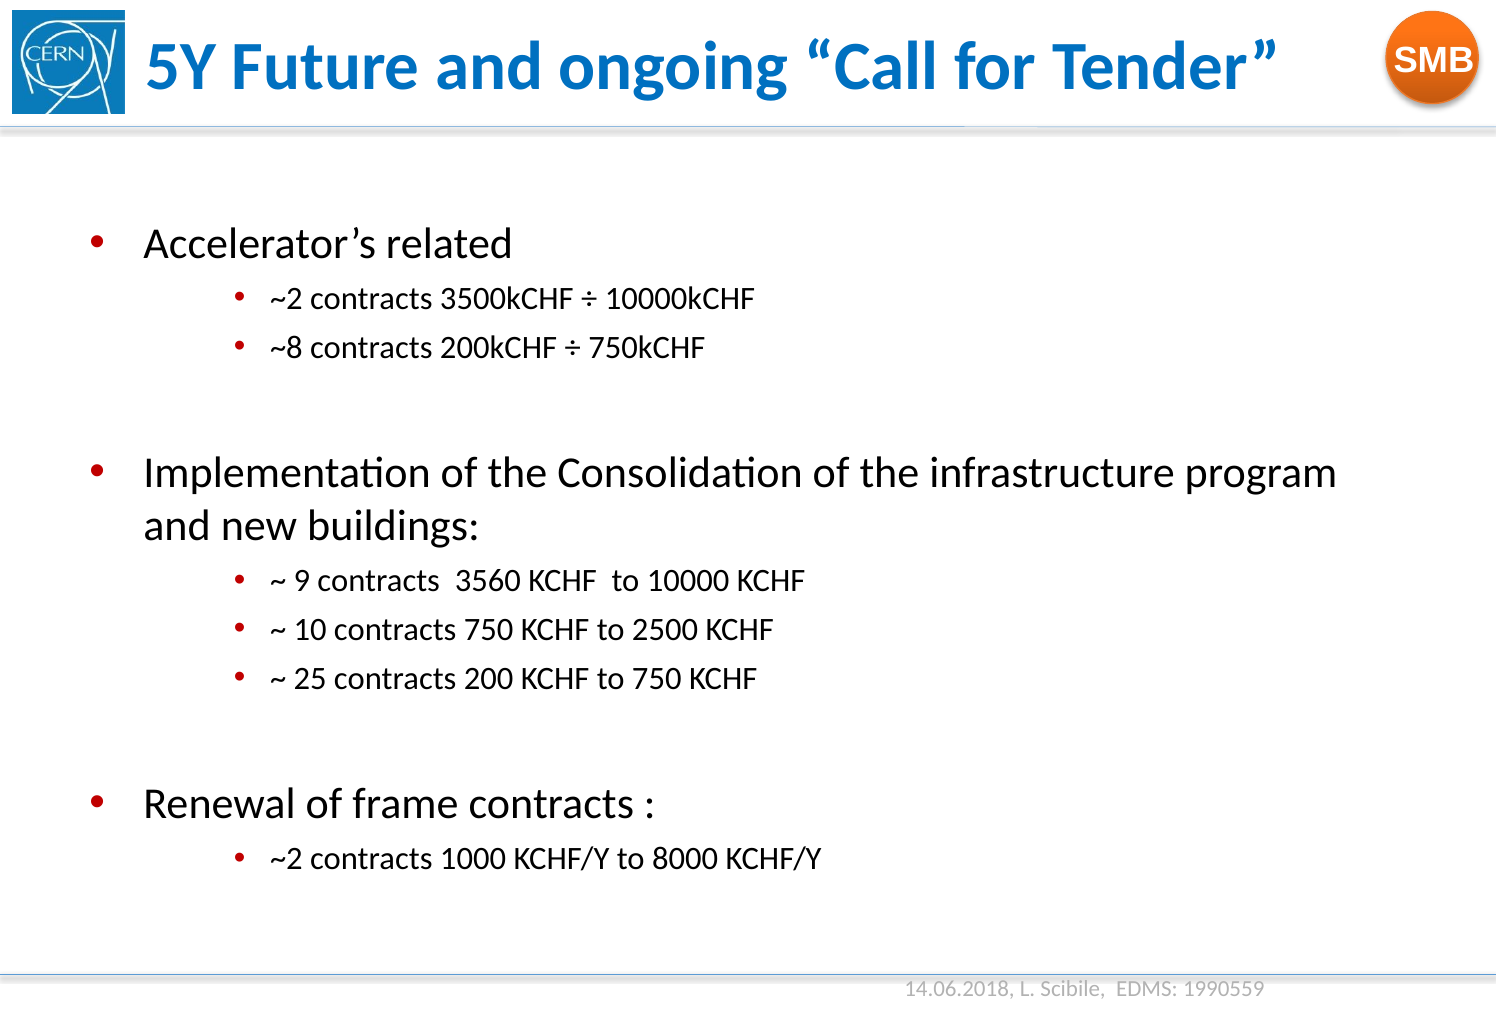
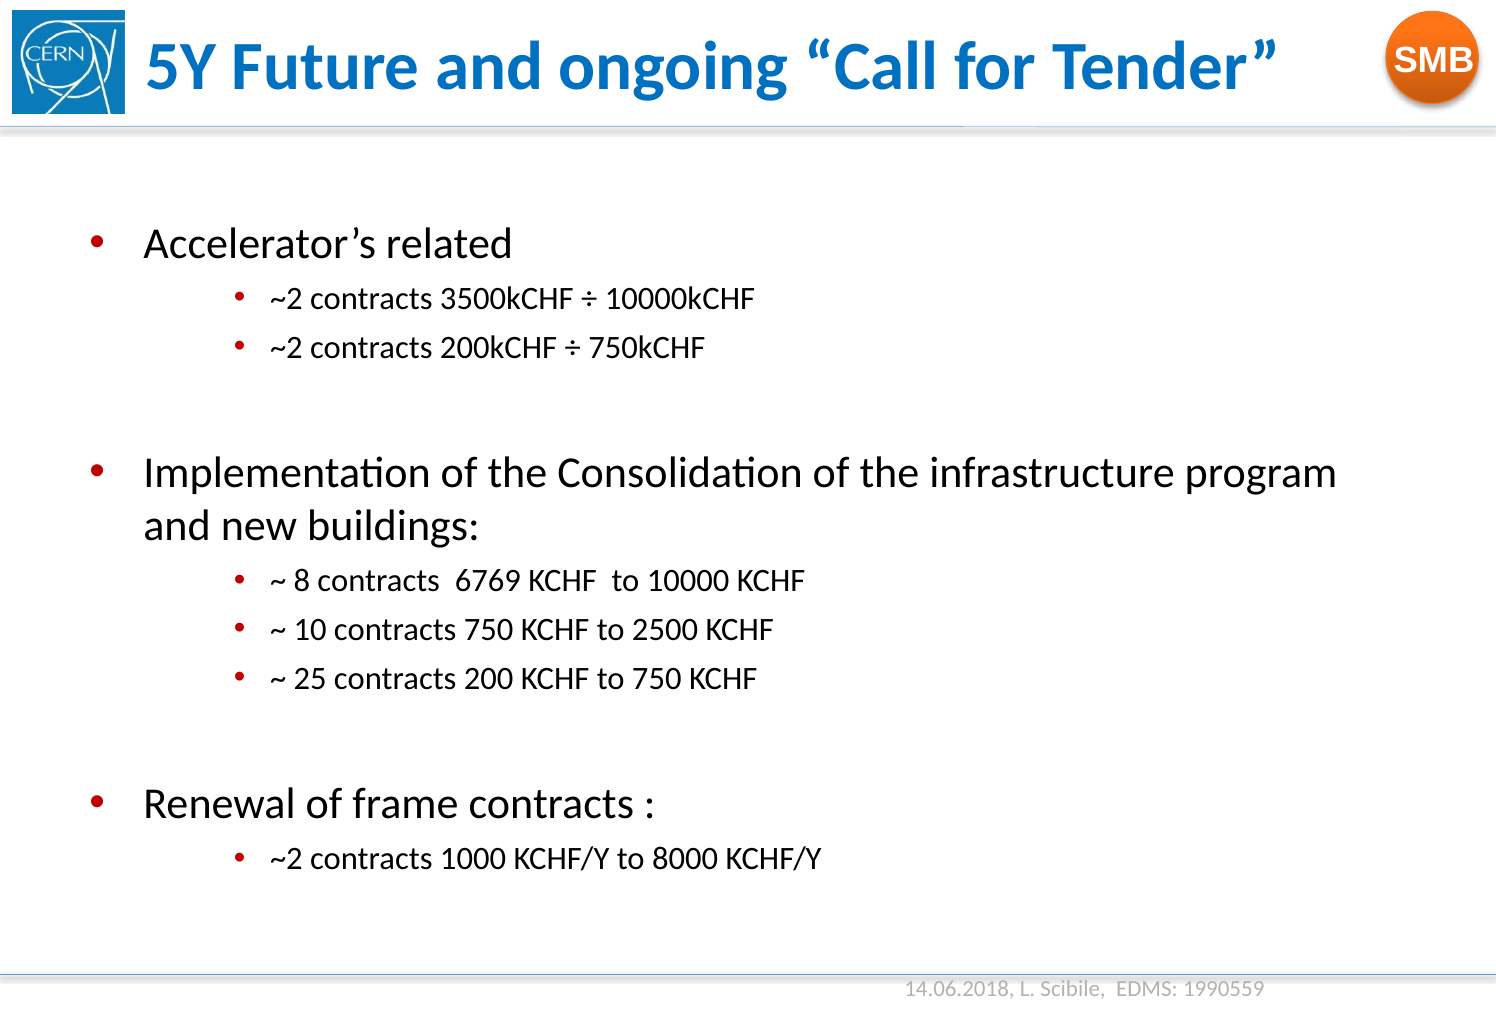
~8 at (286, 347): ~8 -> ~2
9: 9 -> 8
3560: 3560 -> 6769
